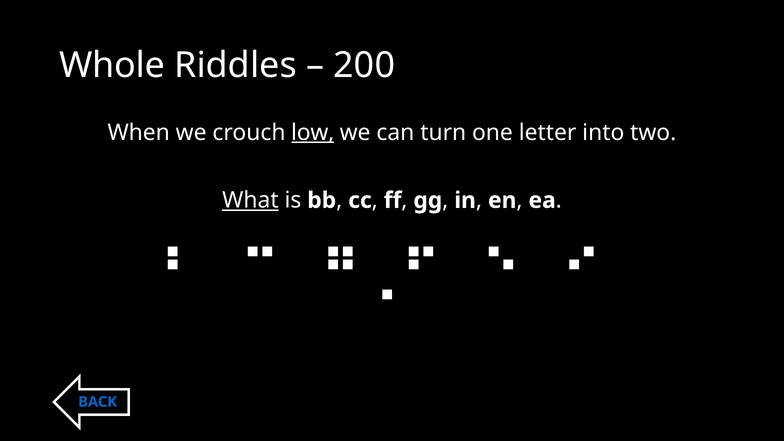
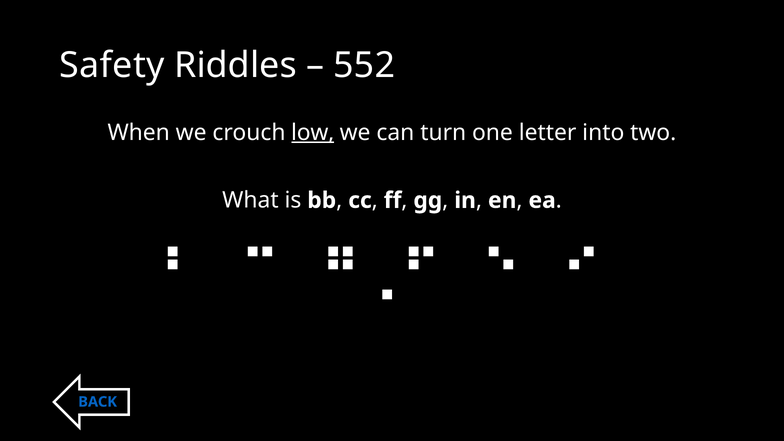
Whole: Whole -> Safety
200: 200 -> 552
What underline: present -> none
